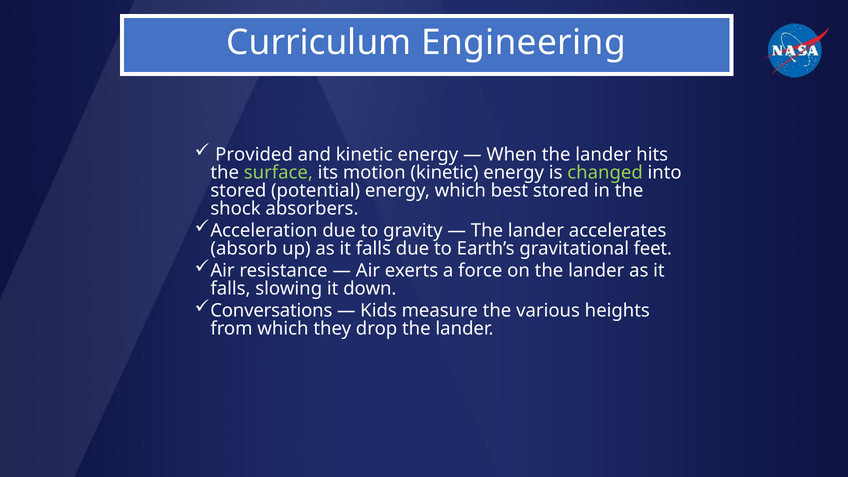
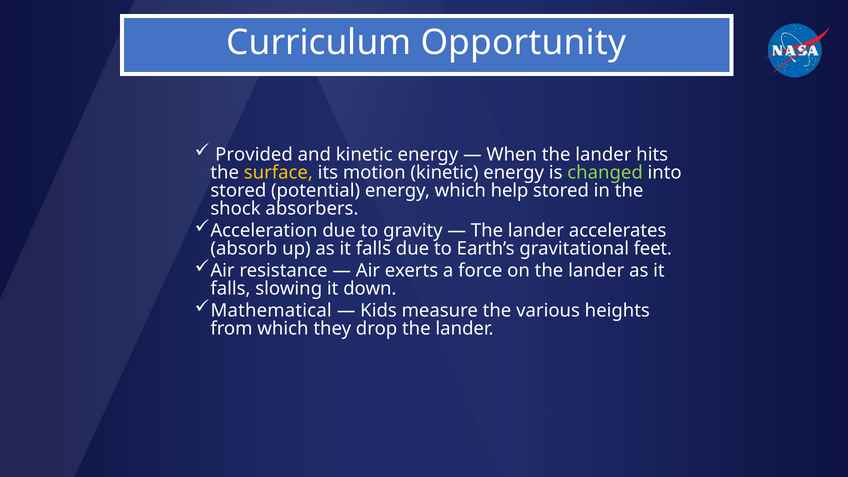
Engineering: Engineering -> Opportunity
surface colour: light green -> yellow
best: best -> help
Conversations: Conversations -> Mathematical
